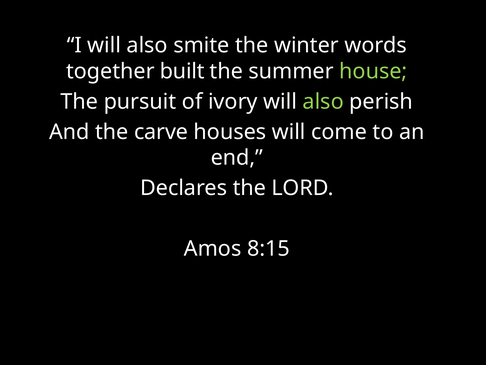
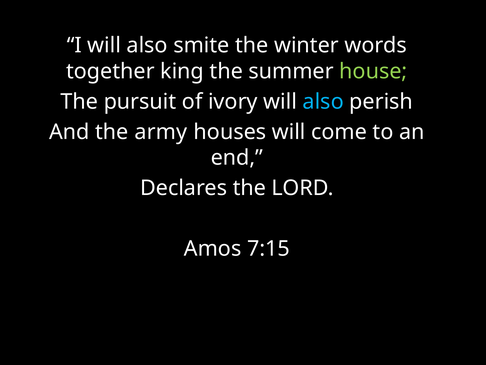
built: built -> king
also at (323, 101) colour: light green -> light blue
carve: carve -> army
8:15: 8:15 -> 7:15
